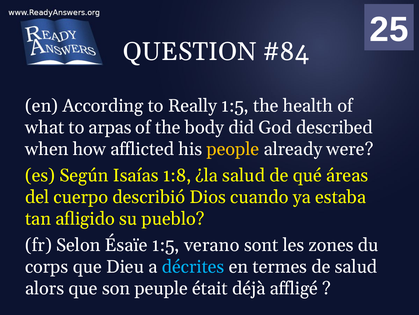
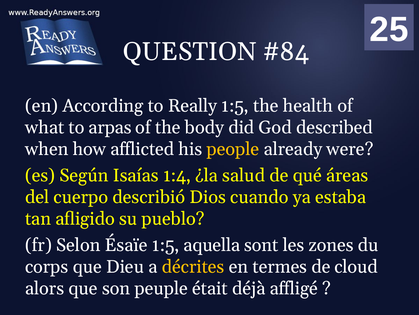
1:8: 1:8 -> 1:4
verano: verano -> aquella
décrites colour: light blue -> yellow
de salud: salud -> cloud
